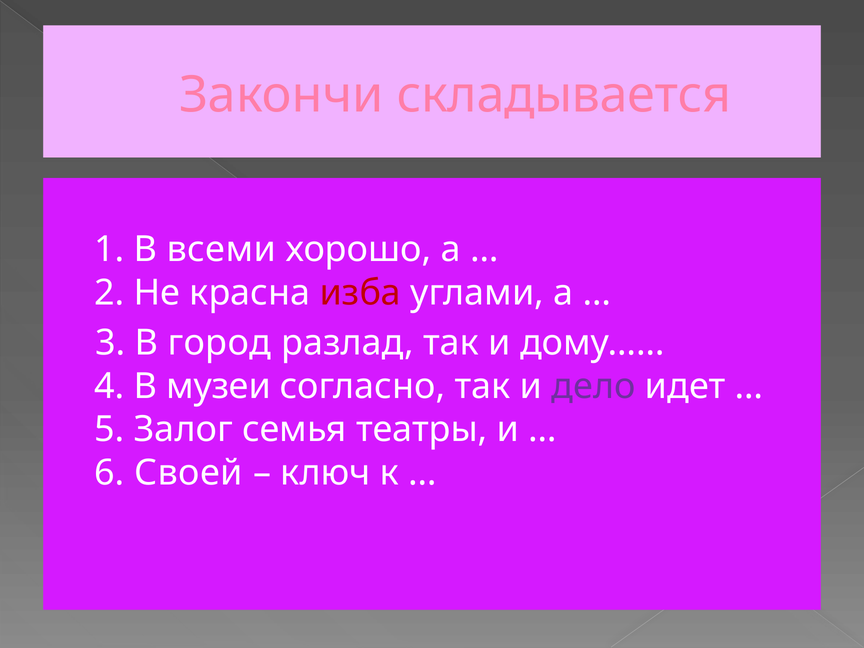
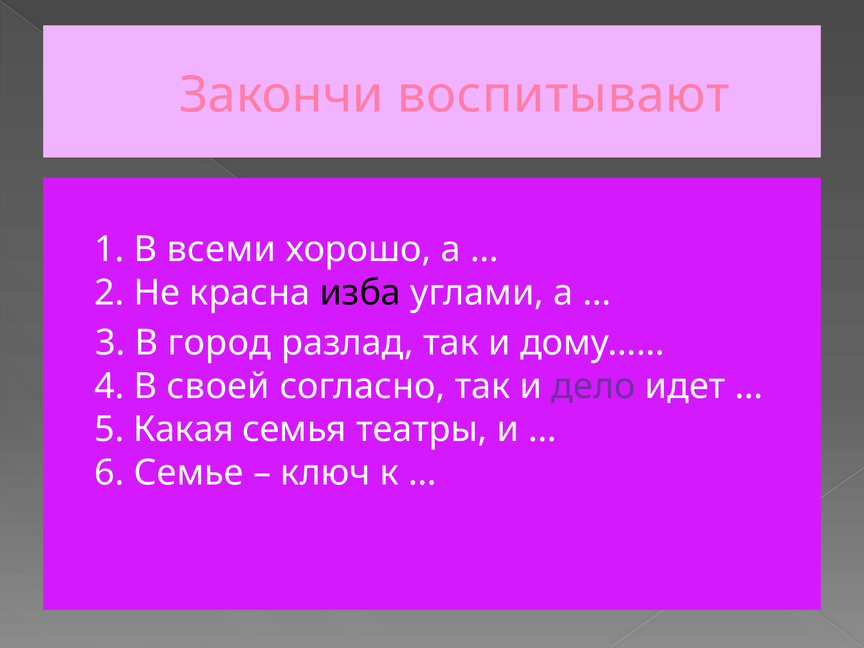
складывается: складывается -> воспитывают
изба colour: red -> black
музеи: музеи -> своей
Залог: Залог -> Какая
Своей: Своей -> Семье
